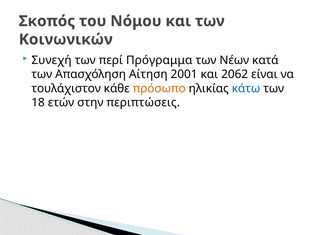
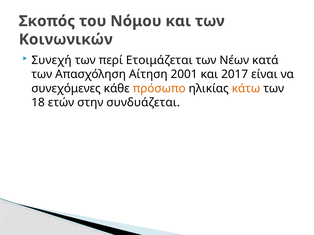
Πρόγραμμα: Πρόγραμμα -> Ετοιμάζεται
2062: 2062 -> 2017
τουλάχιστον: τουλάχιστον -> συνεχόμενες
κάτω colour: blue -> orange
περιπτώσεις: περιπτώσεις -> συνδυάζεται
